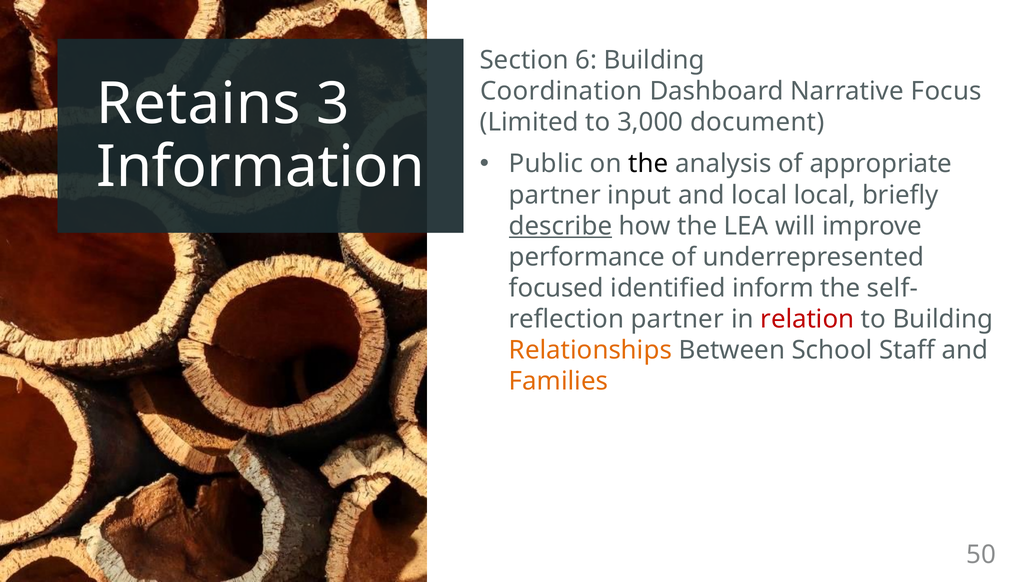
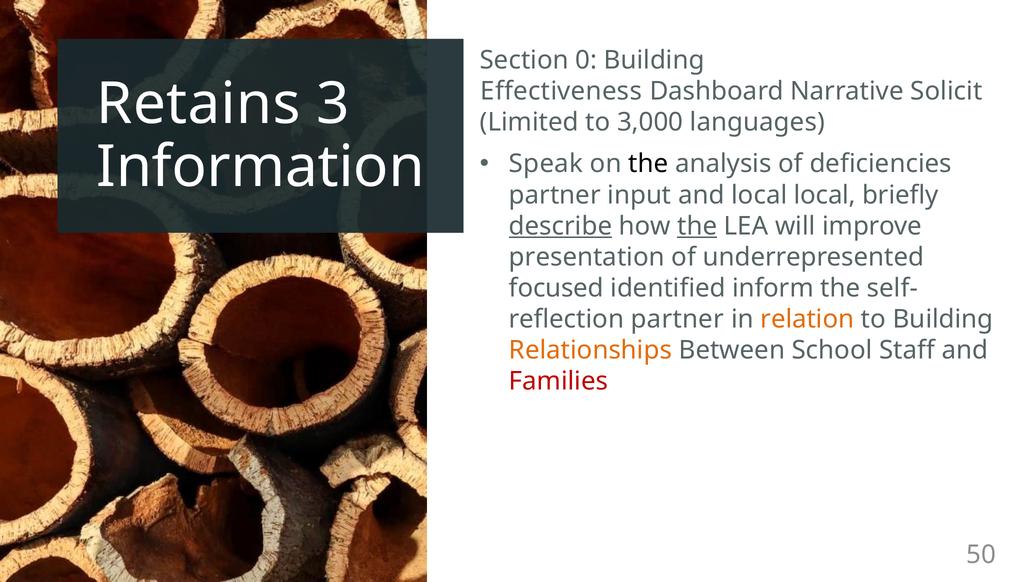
6: 6 -> 0
Coordination: Coordination -> Effectiveness
Focus: Focus -> Solicit
document: document -> languages
Public: Public -> Speak
appropriate: appropriate -> deficiencies
the at (697, 226) underline: none -> present
performance: performance -> presentation
relation colour: red -> orange
Families colour: orange -> red
